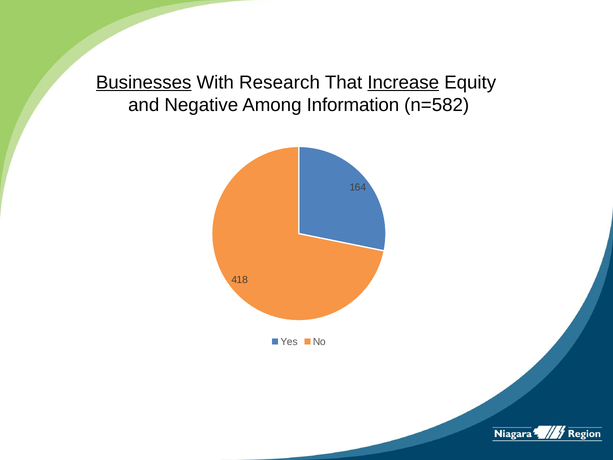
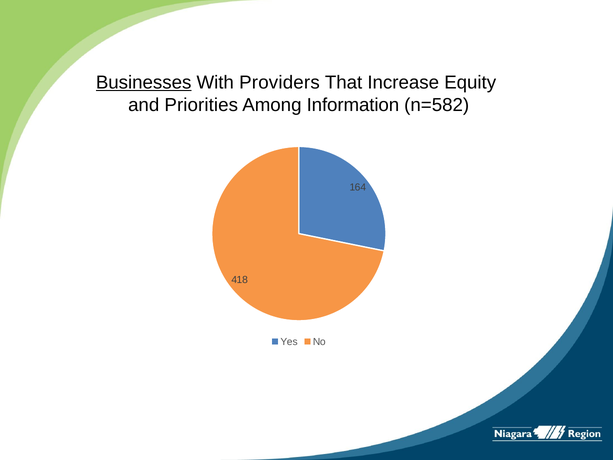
Research: Research -> Providers
Increase underline: present -> none
Negative: Negative -> Priorities
